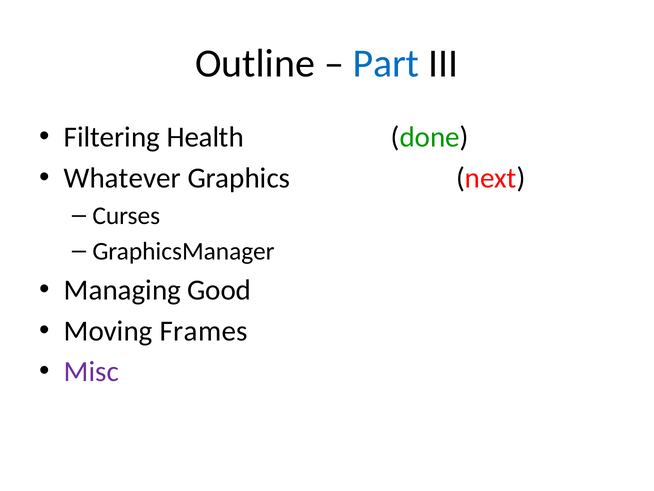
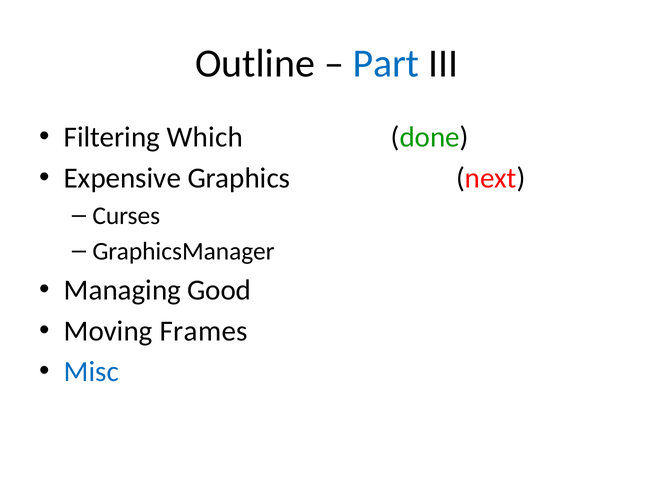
Health: Health -> Which
Whatever: Whatever -> Expensive
Misc colour: purple -> blue
